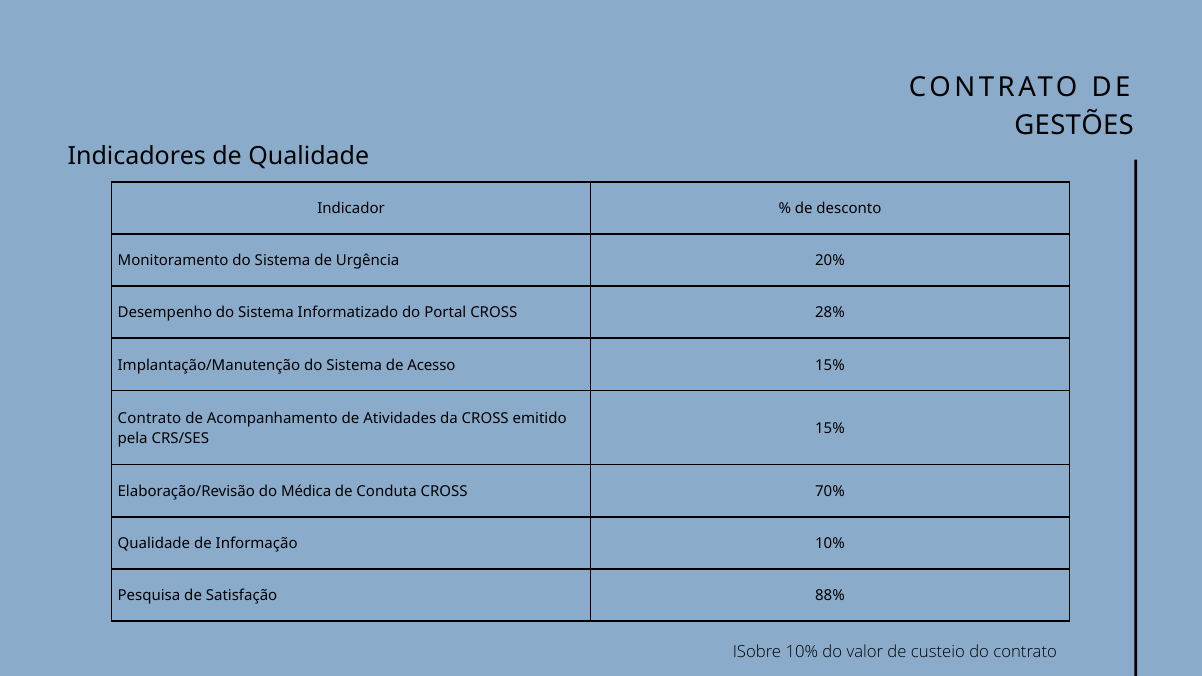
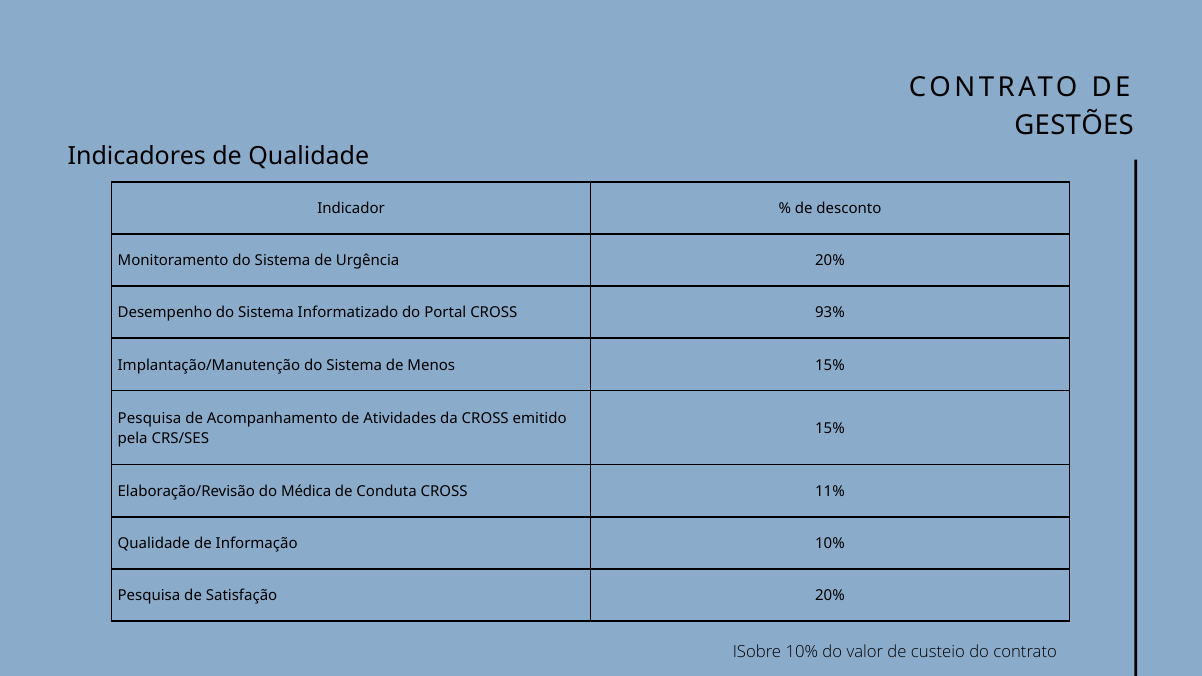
28%: 28% -> 93%
Acesso: Acesso -> Menos
Contrato at (149, 418): Contrato -> Pesquisa
70%: 70% -> 11%
Satisfação 88%: 88% -> 20%
